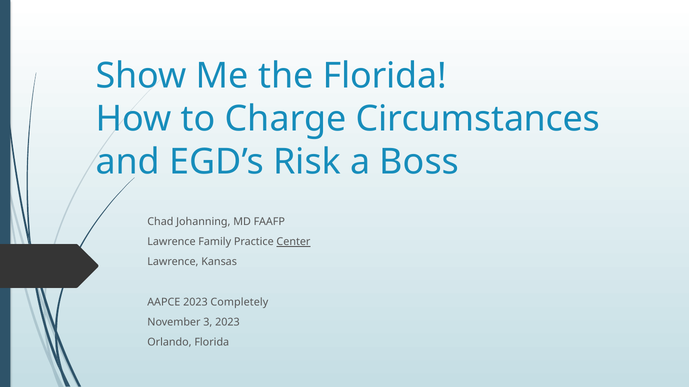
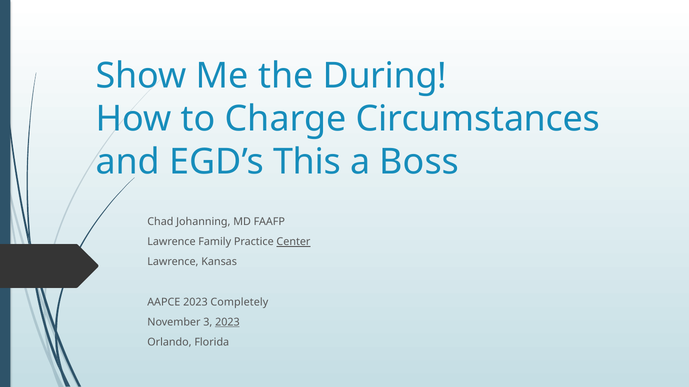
the Florida: Florida -> During
Risk: Risk -> This
2023 at (227, 323) underline: none -> present
